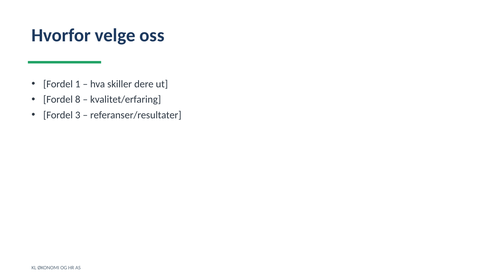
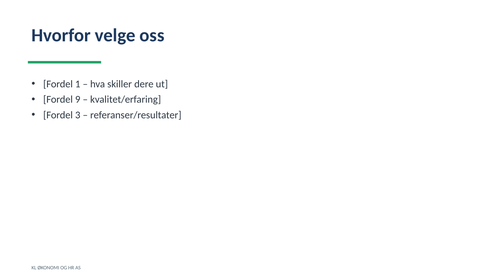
8: 8 -> 9
